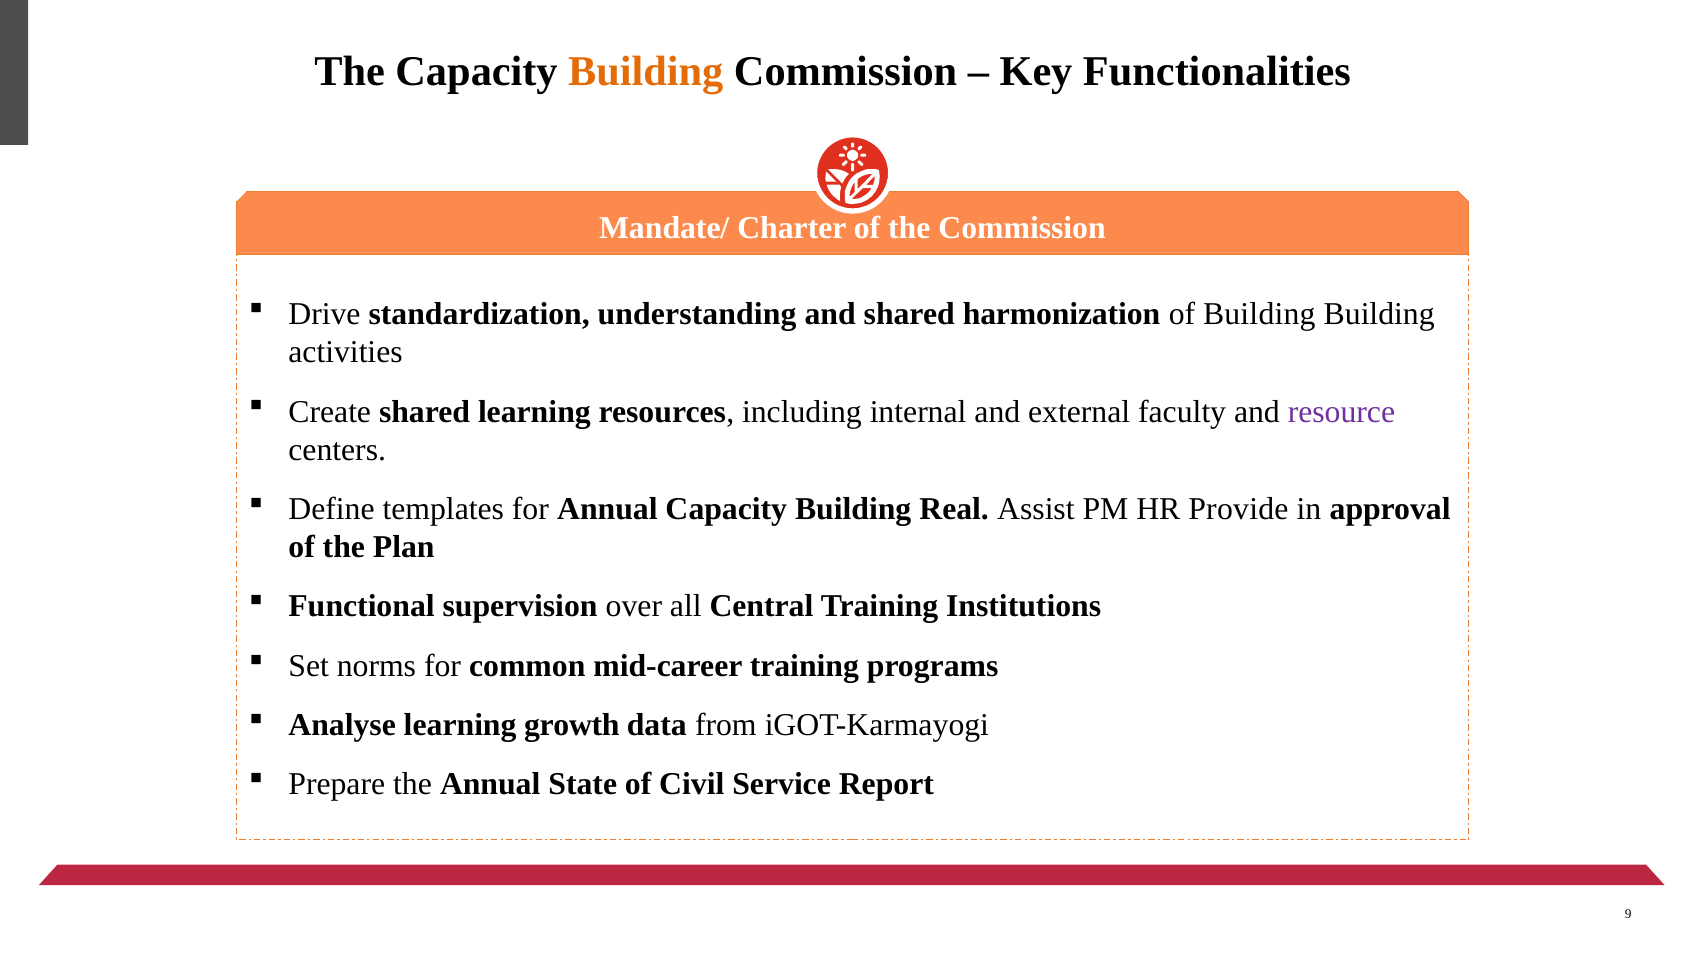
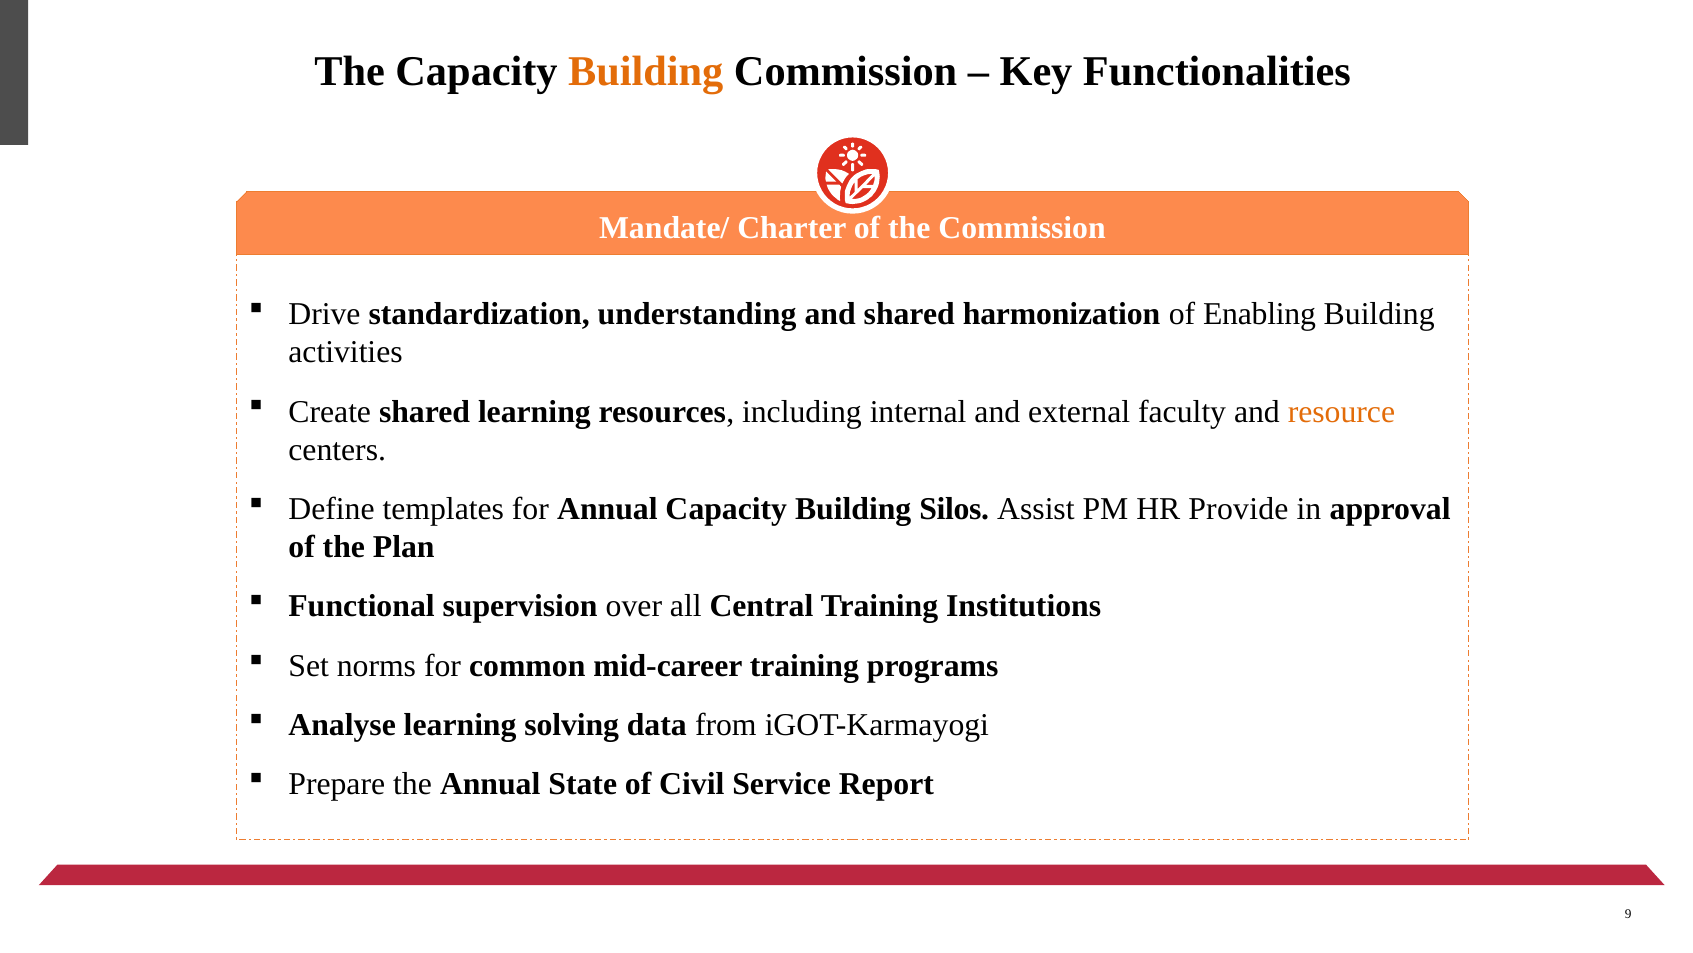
of Building: Building -> Enabling
resource colour: purple -> orange
Real: Real -> Silos
growth: growth -> solving
